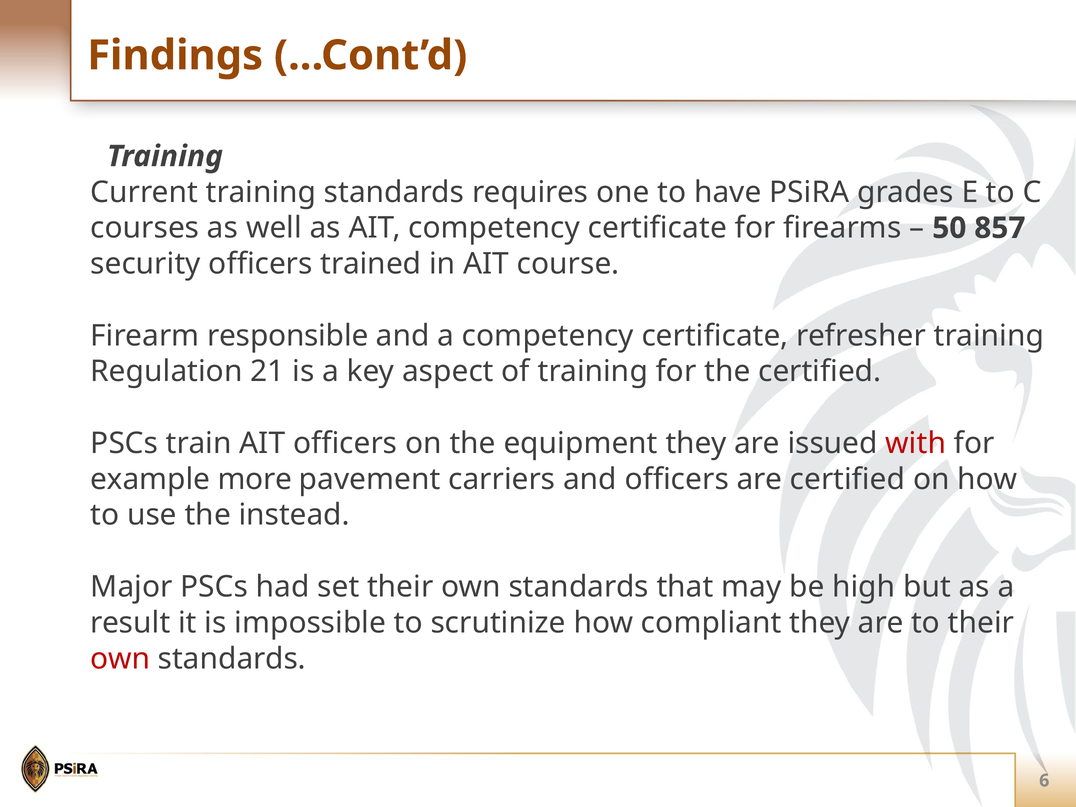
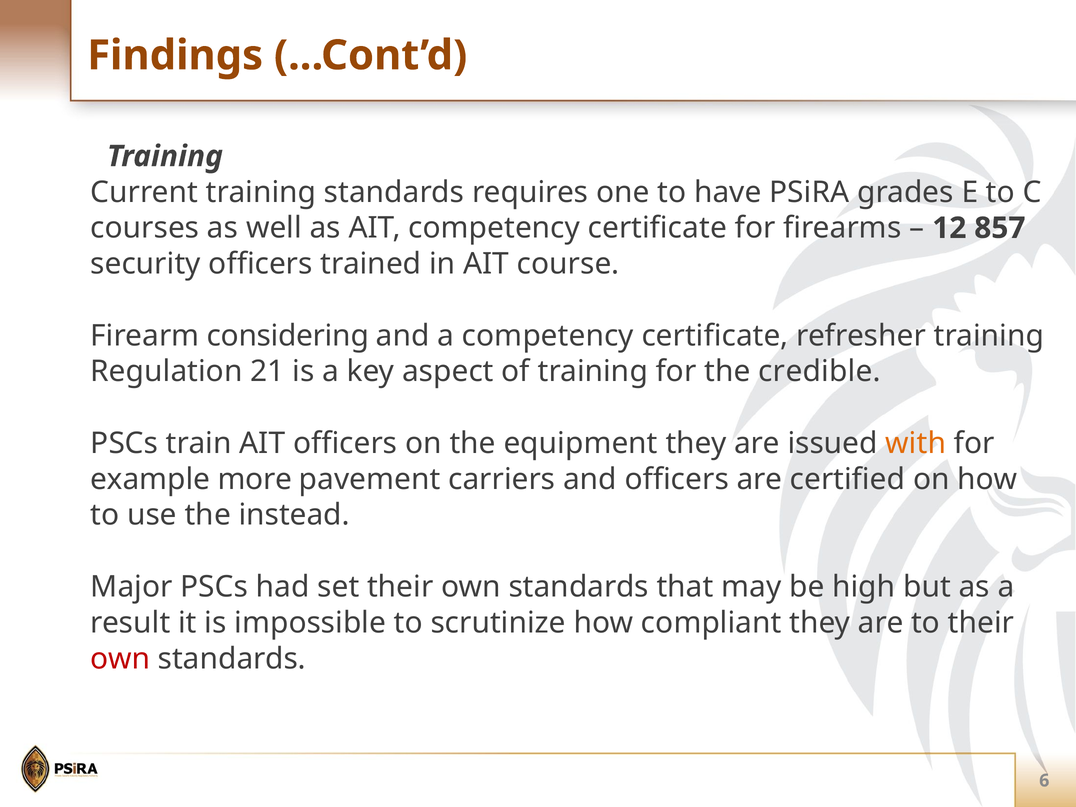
50: 50 -> 12
responsible: responsible -> considering
the certified: certified -> credible
with colour: red -> orange
